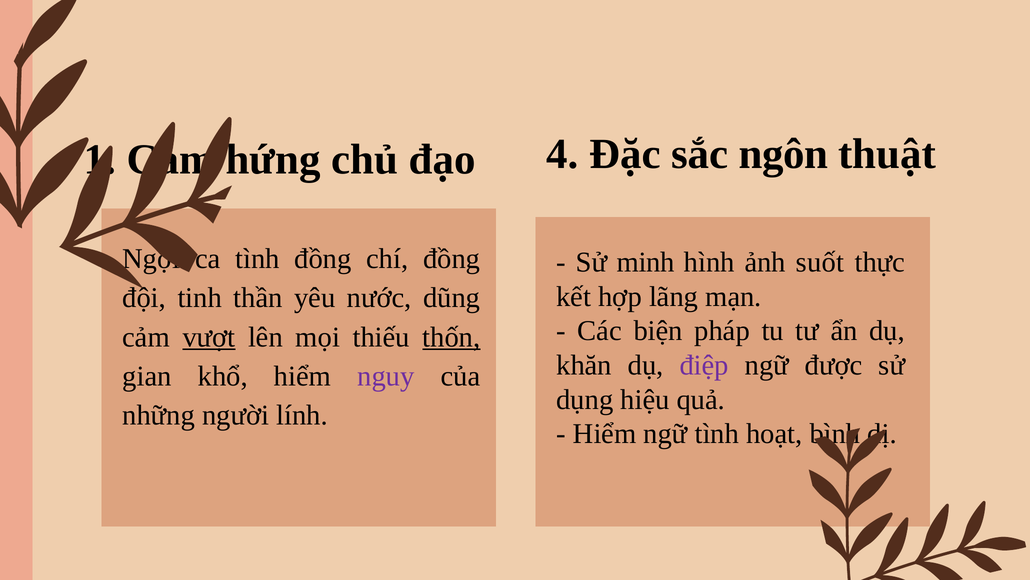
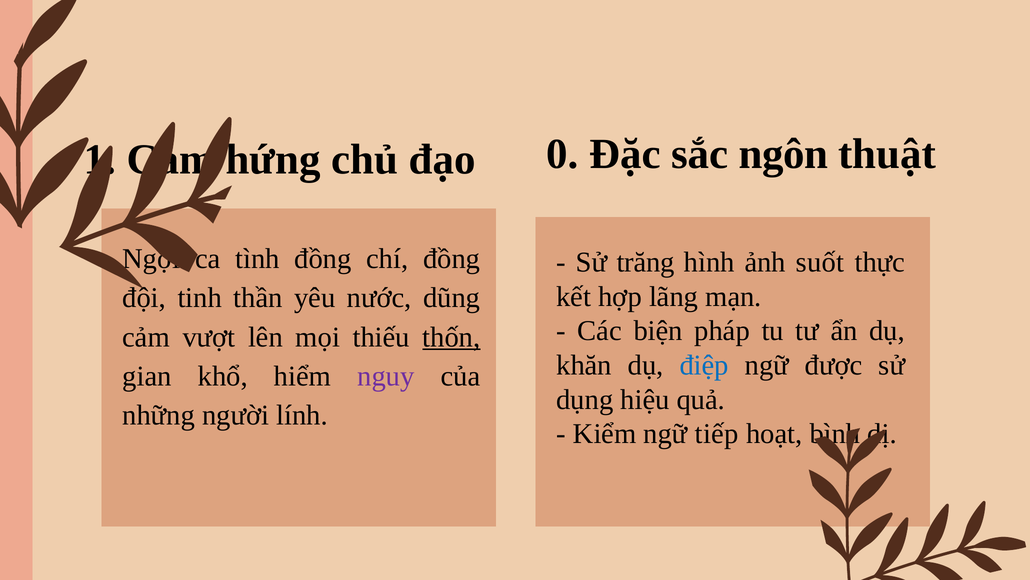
4: 4 -> 0
minh: minh -> trăng
vượt underline: present -> none
điệp colour: purple -> blue
Hiểm at (605, 434): Hiểm -> Kiểm
ngữ tình: tình -> tiếp
